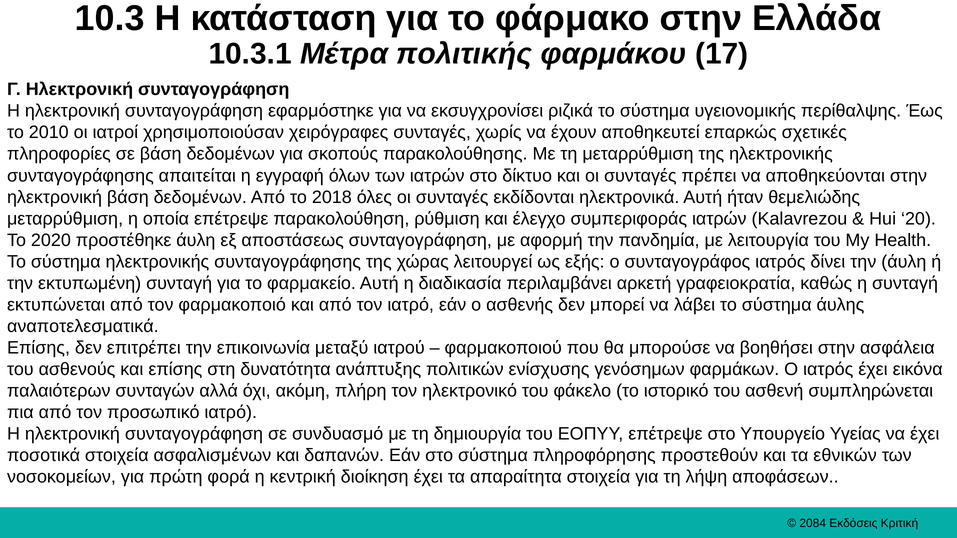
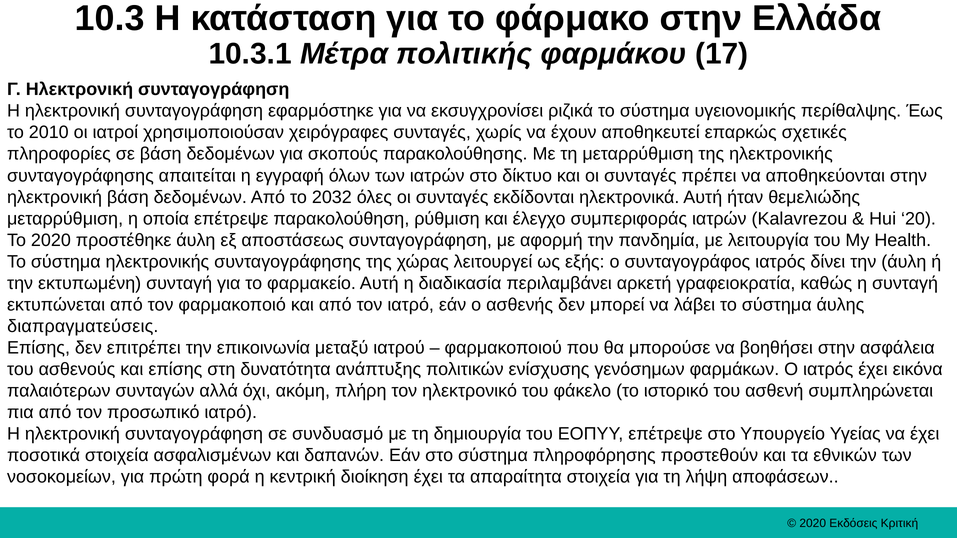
2018: 2018 -> 2032
αναποτελεσματικά: αναποτελεσματικά -> διαπραγματεύσεις
2084 at (813, 524): 2084 -> 2020
